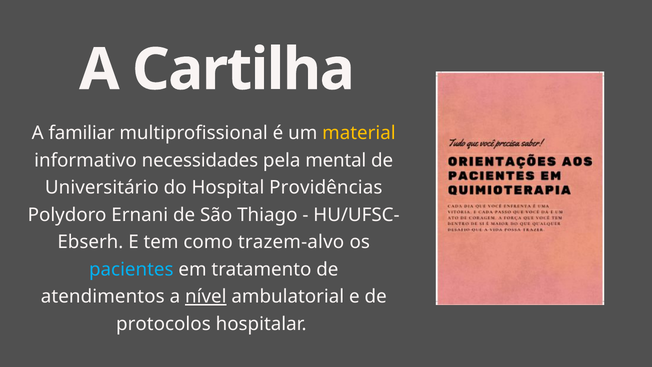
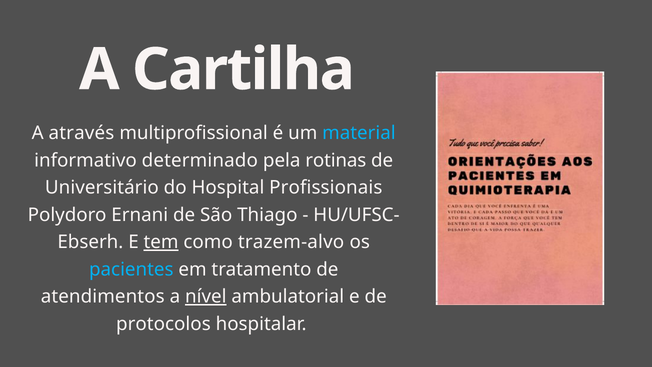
familiar: familiar -> através
material colour: yellow -> light blue
necessidades: necessidades -> determinado
mental: mental -> rotinas
Providências: Providências -> Profissionais
tem underline: none -> present
